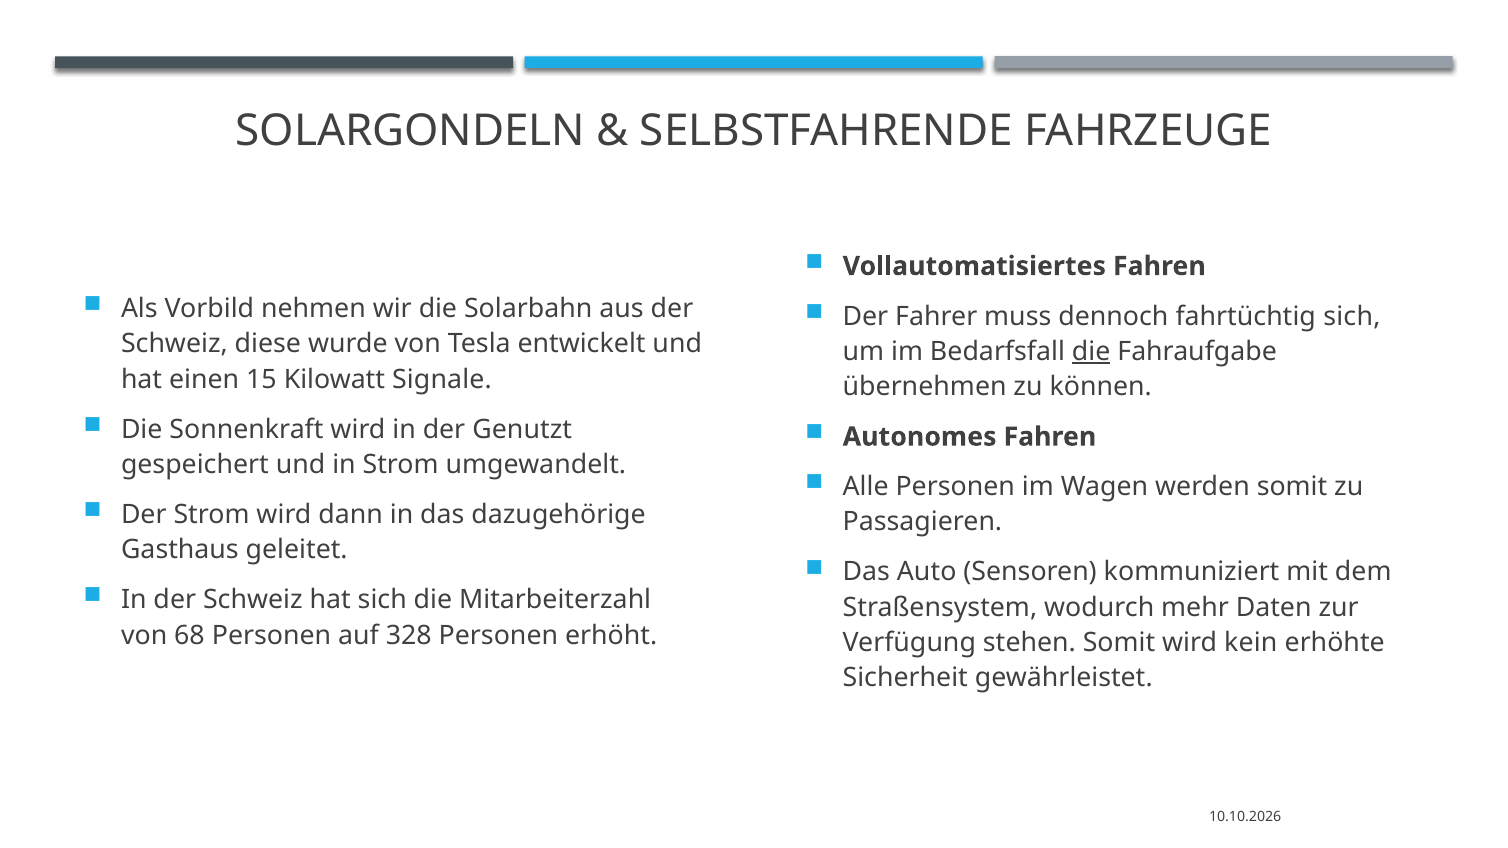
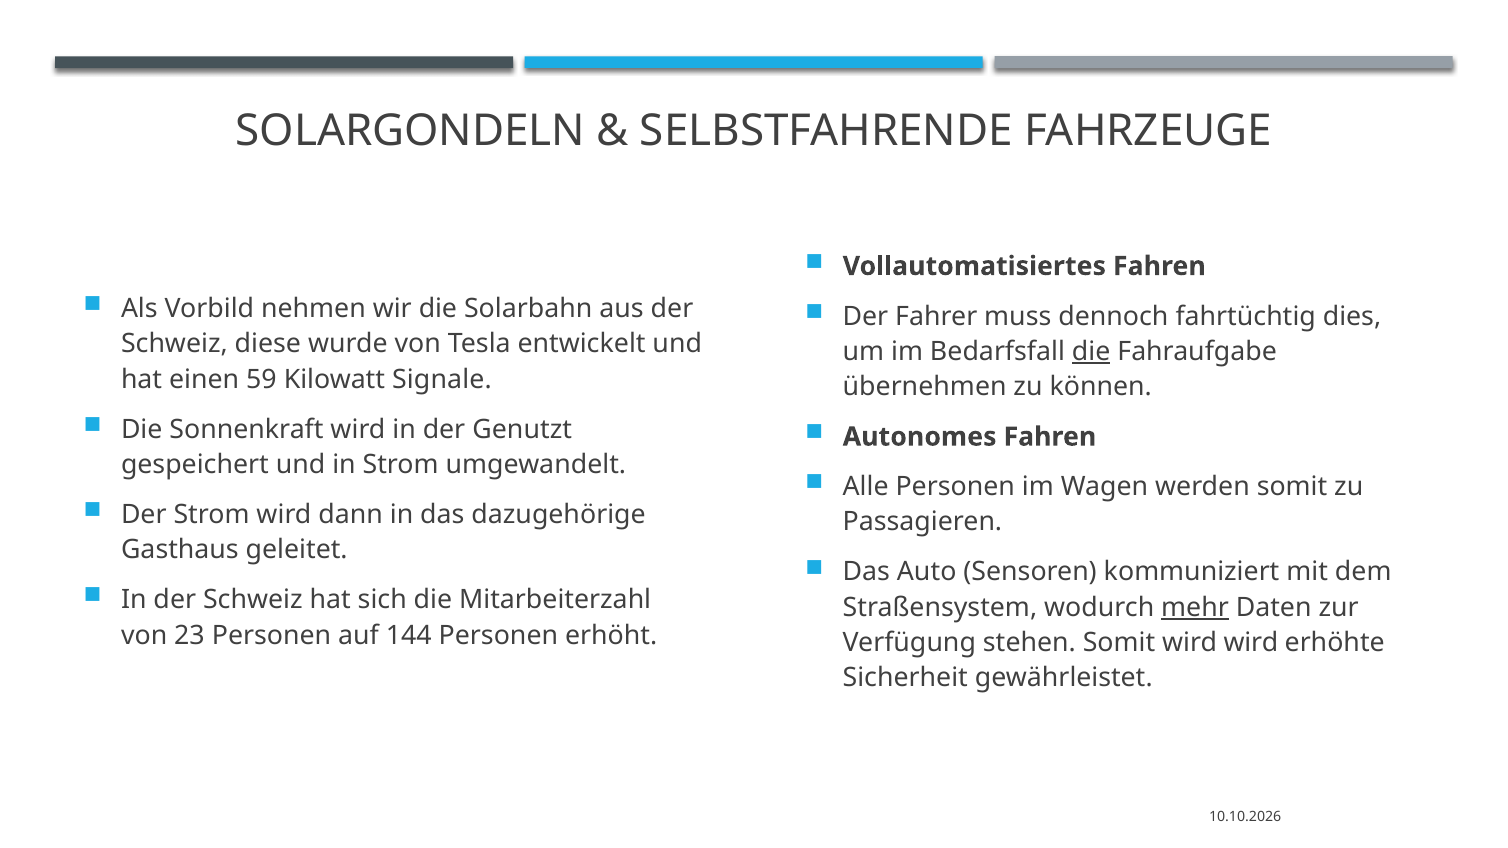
fahrtüchtig sich: sich -> dies
15: 15 -> 59
mehr underline: none -> present
68: 68 -> 23
328: 328 -> 144
wird kein: kein -> wird
